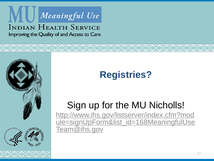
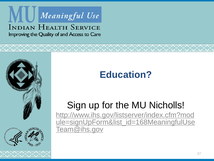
Registries: Registries -> Education
